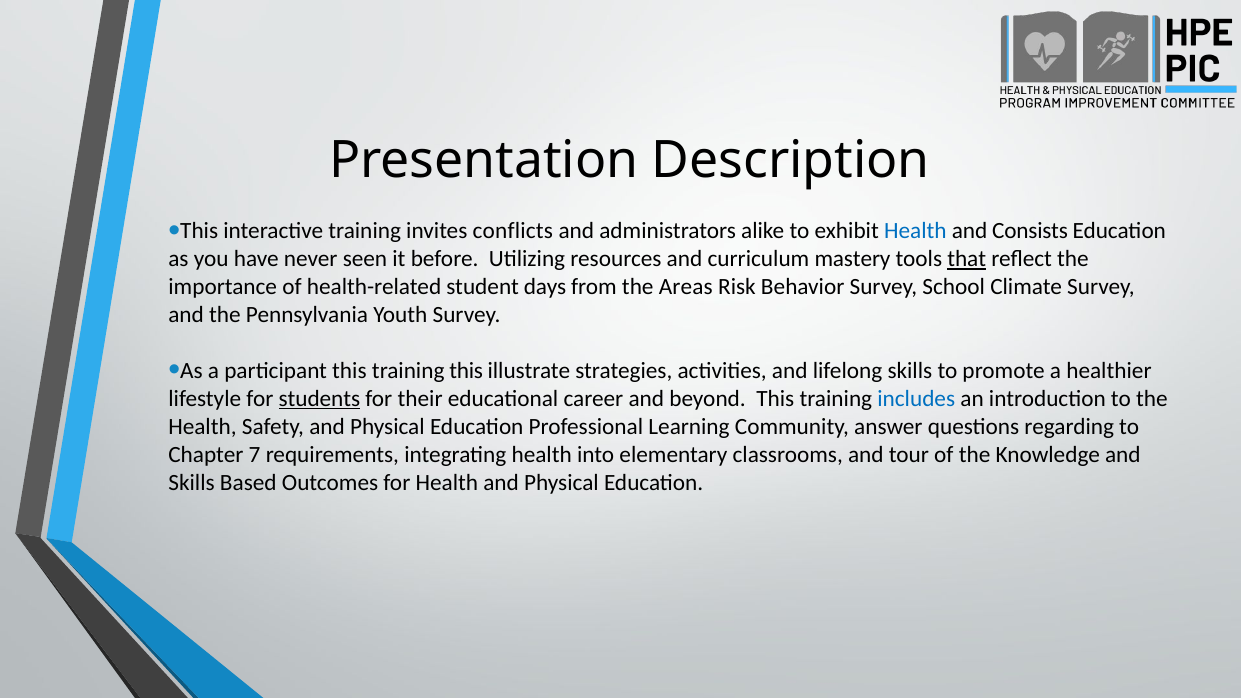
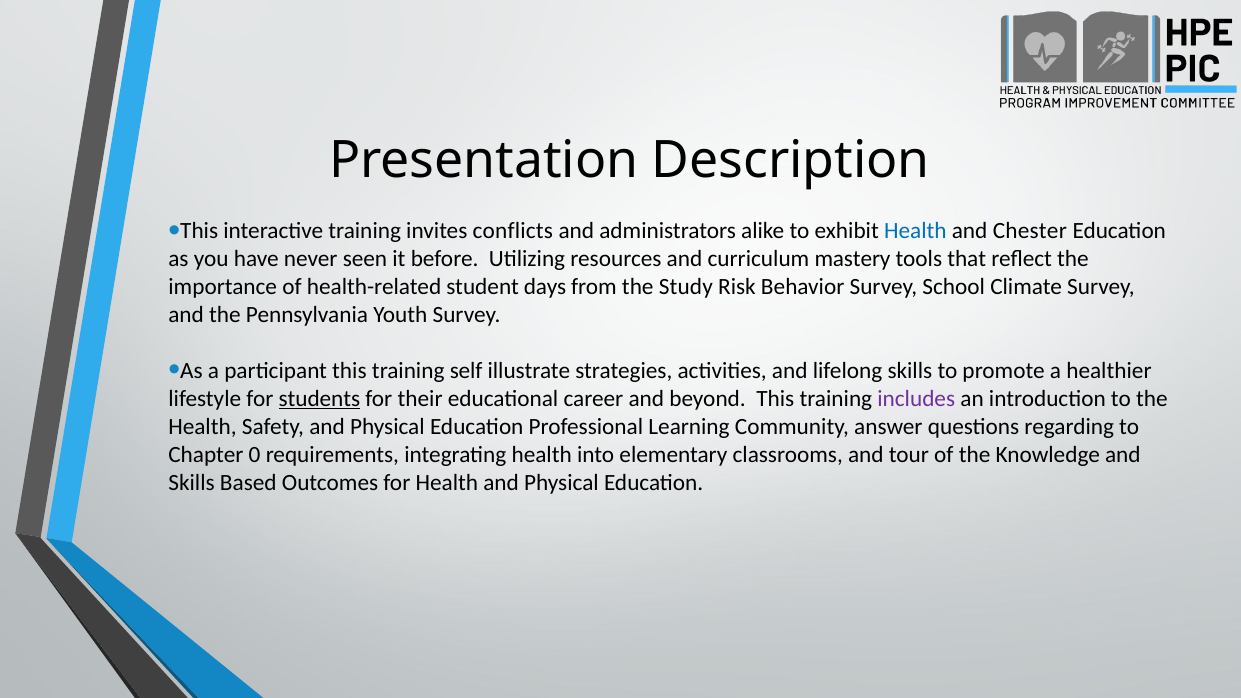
Consists: Consists -> Chester
that underline: present -> none
Areas: Areas -> Study
training this: this -> self
includes colour: blue -> purple
7: 7 -> 0
